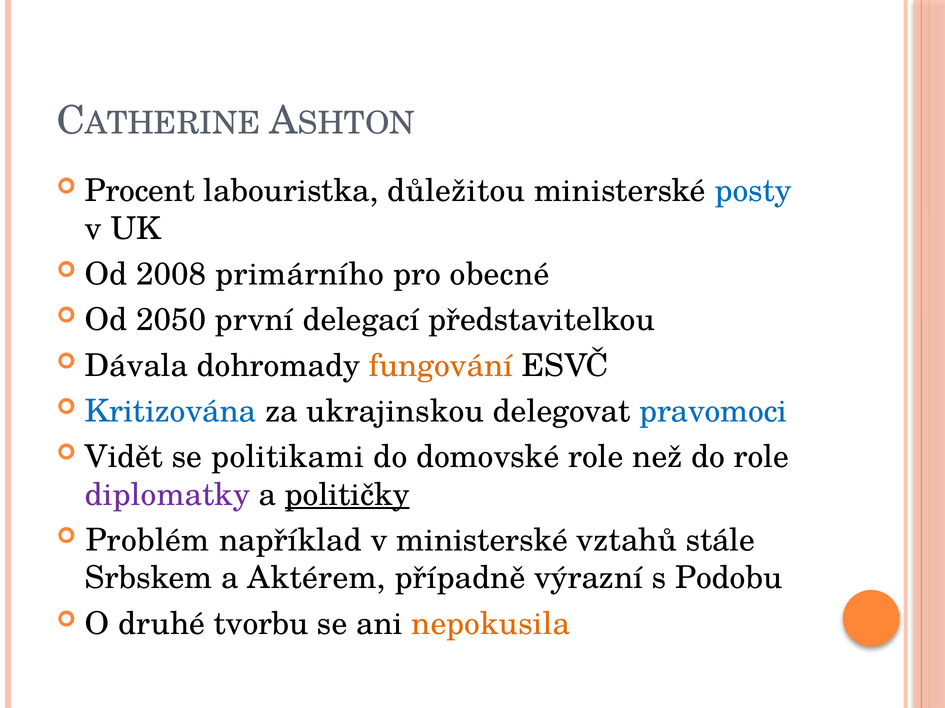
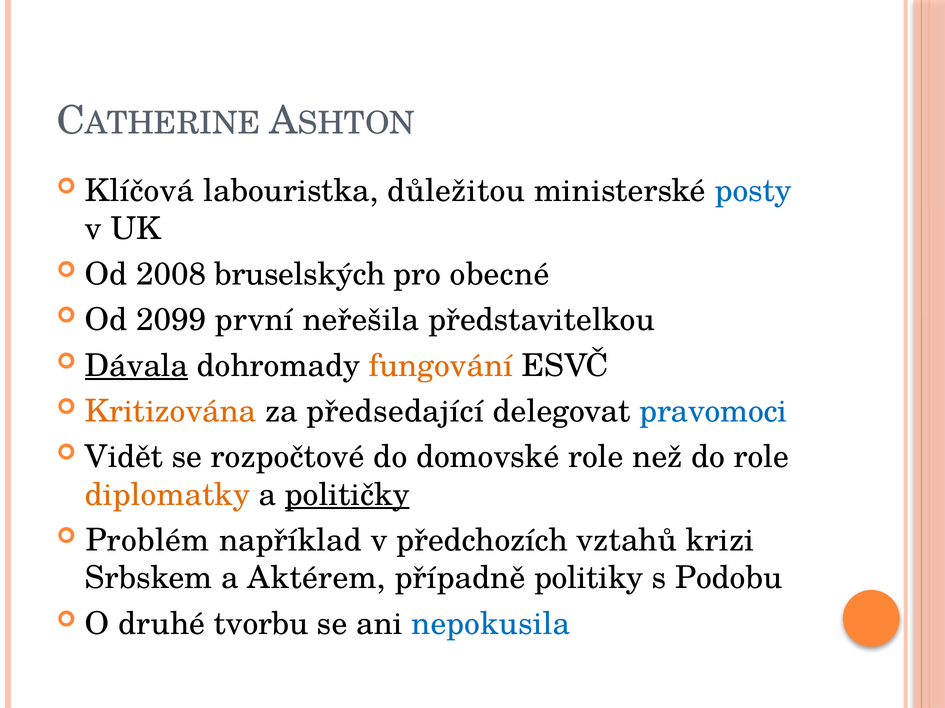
Procent: Procent -> Klíčová
primárního: primárního -> bruselských
2050: 2050 -> 2099
delegací: delegací -> neřešila
Dávala underline: none -> present
Kritizována colour: blue -> orange
ukrajinskou: ukrajinskou -> předsedající
politikami: politikami -> rozpočtové
diplomatky colour: purple -> orange
v ministerské: ministerské -> předchozích
stále: stále -> krizi
výrazní: výrazní -> politiky
nepokusila colour: orange -> blue
